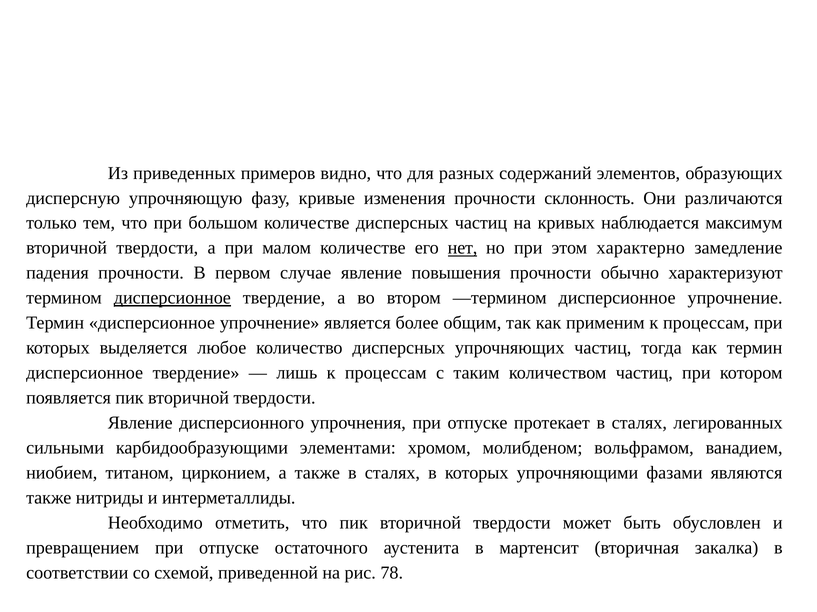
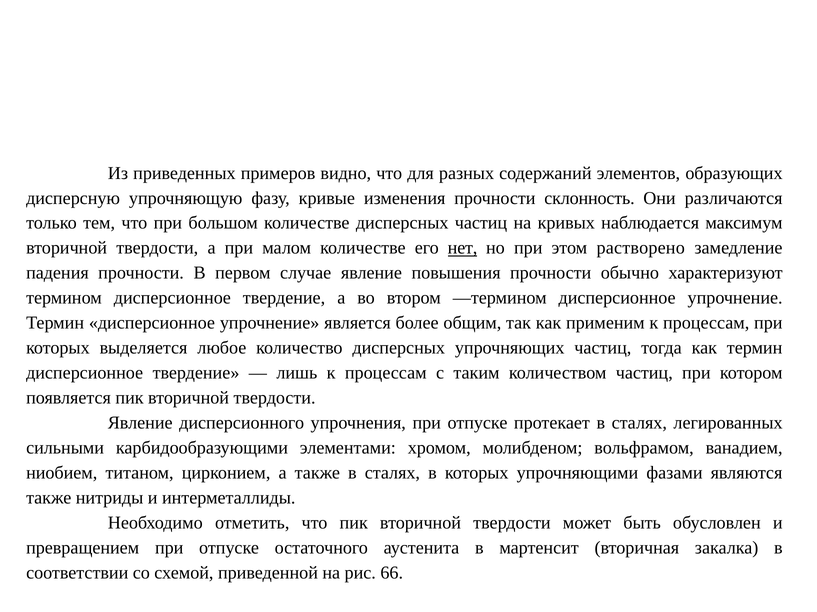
характерно: характерно -> растворено
дисперсионное at (172, 298) underline: present -> none
78: 78 -> 66
